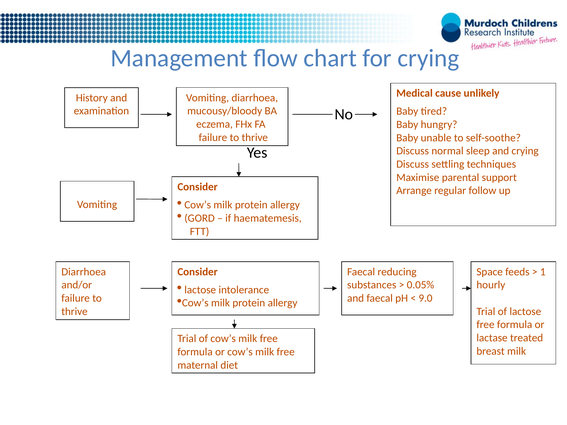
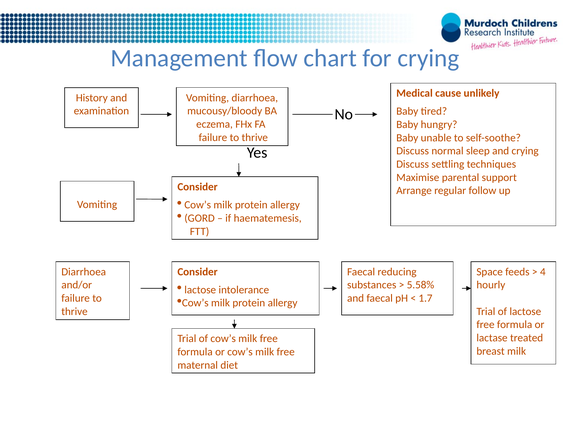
1: 1 -> 4
0.05%: 0.05% -> 5.58%
9.0: 9.0 -> 1.7
